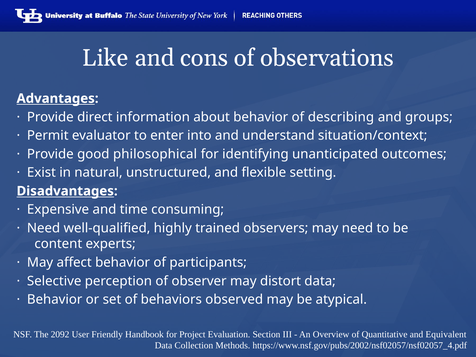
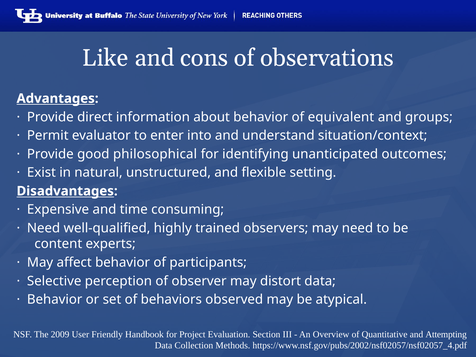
describing: describing -> equivalent
2092: 2092 -> 2009
Equivalent: Equivalent -> Attempting
